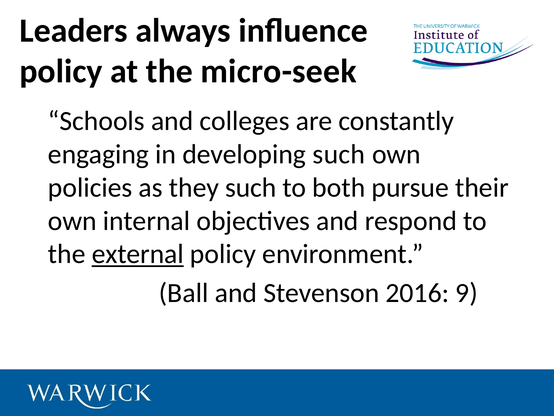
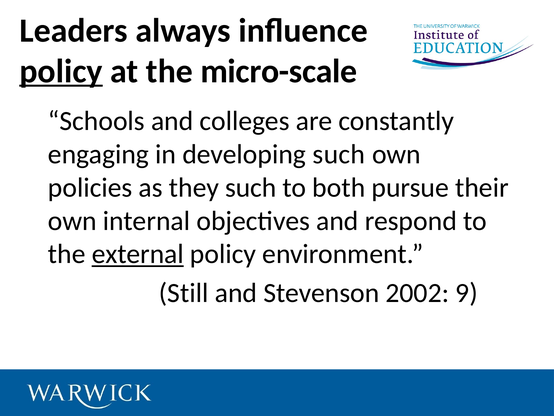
policy at (61, 71) underline: none -> present
micro-seek: micro-seek -> micro-scale
Ball: Ball -> Still
2016: 2016 -> 2002
